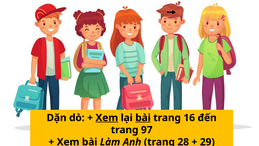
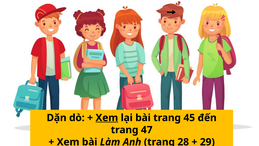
bài at (143, 118) underline: present -> none
16: 16 -> 45
97: 97 -> 47
